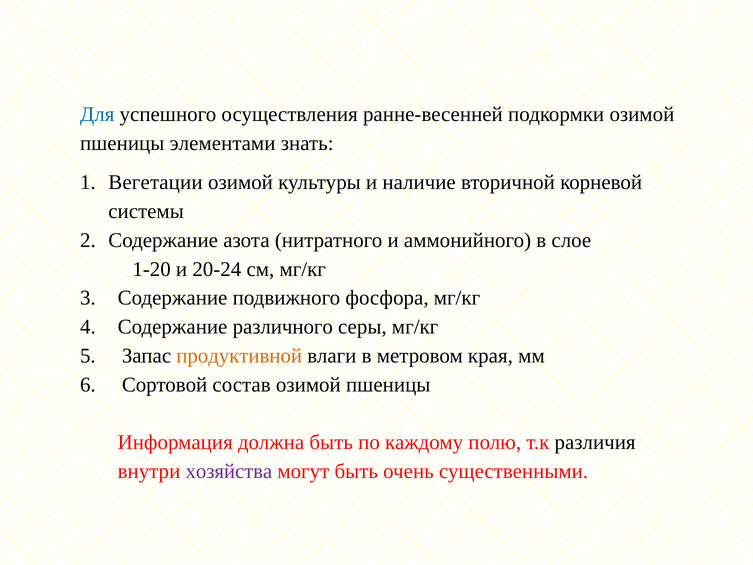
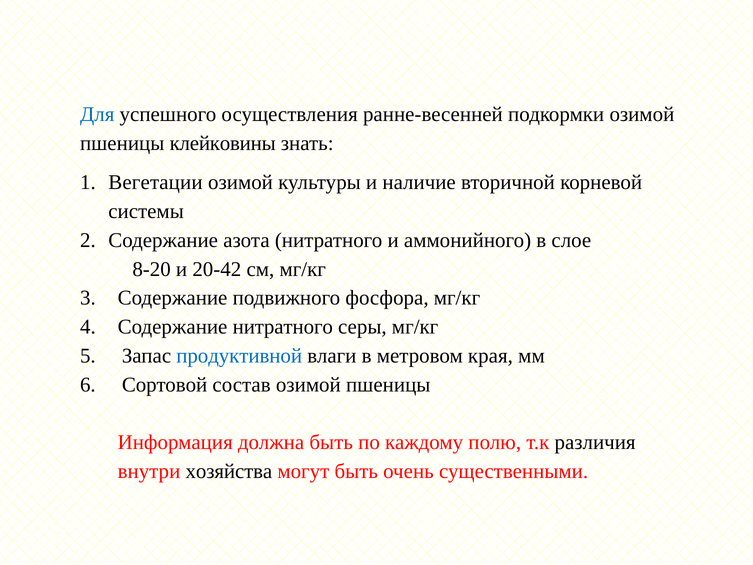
элементами: элементами -> клейковины
1-20: 1-20 -> 8-20
20-24: 20-24 -> 20-42
Содержание различного: различного -> нитратного
продуктивной colour: orange -> blue
хозяйства colour: purple -> black
